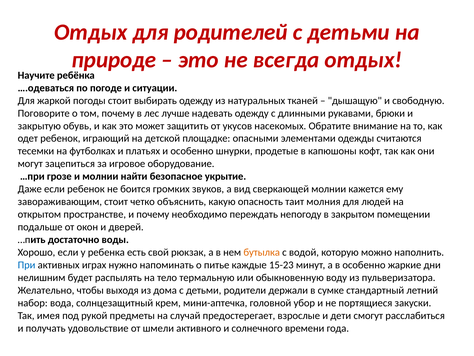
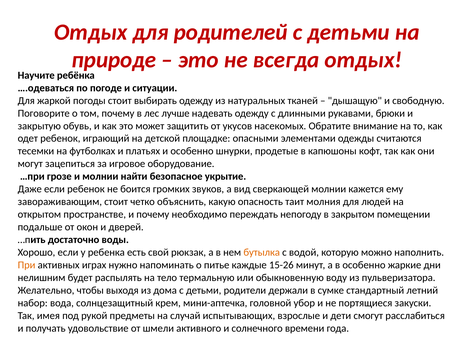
При colour: blue -> orange
15-23: 15-23 -> 15-26
предостерегает: предостерегает -> испытывающих
